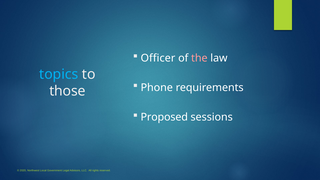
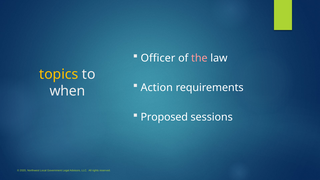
topics colour: light blue -> yellow
Phone: Phone -> Action
those: those -> when
